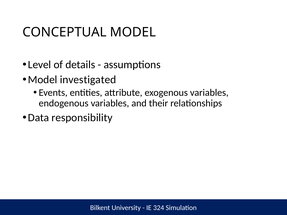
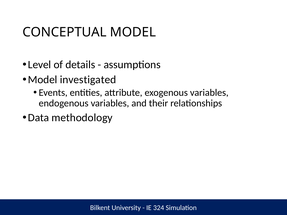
responsibility: responsibility -> methodology
